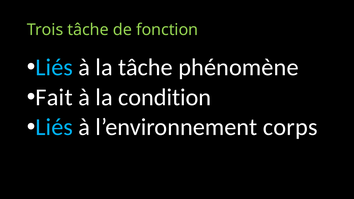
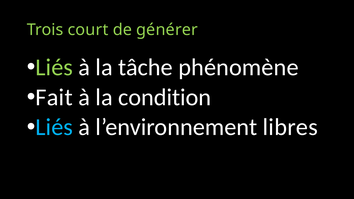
Trois tâche: tâche -> court
fonction: fonction -> générer
Liés at (54, 67) colour: light blue -> light green
corps: corps -> libres
